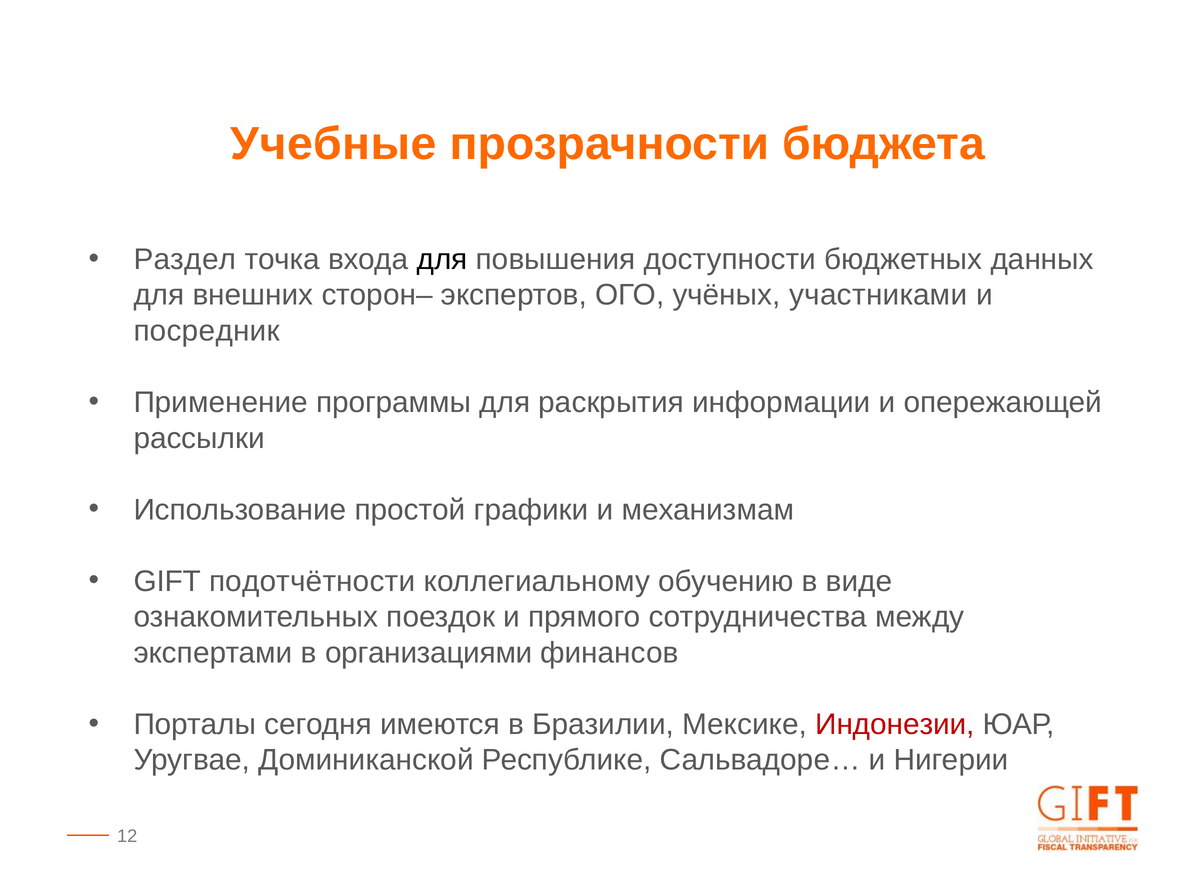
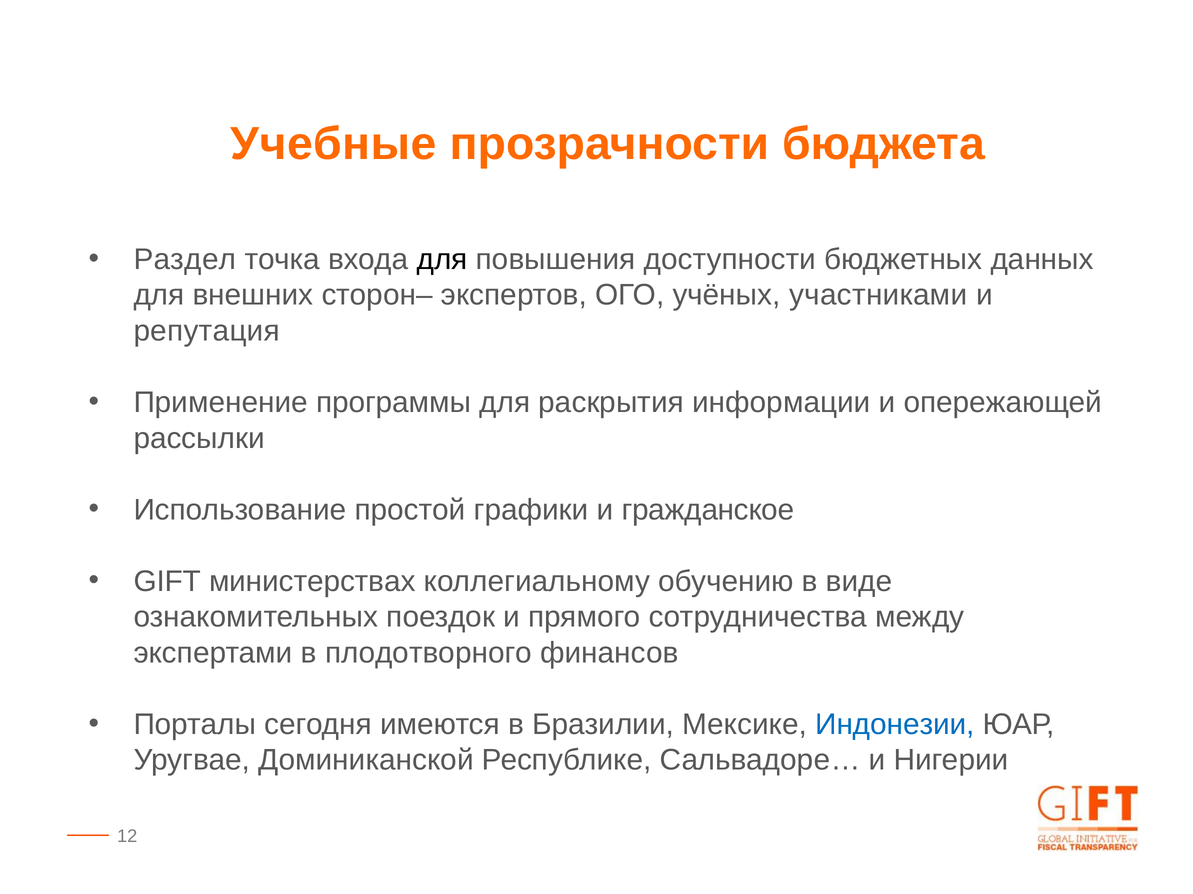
посредник: посредник -> репутация
механизмам: механизмам -> гражданское
подотчётности: подотчётности -> министерствах
организациями: организациями -> плодотворного
Индонезии colour: red -> blue
